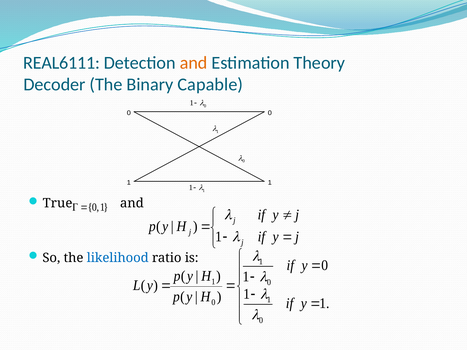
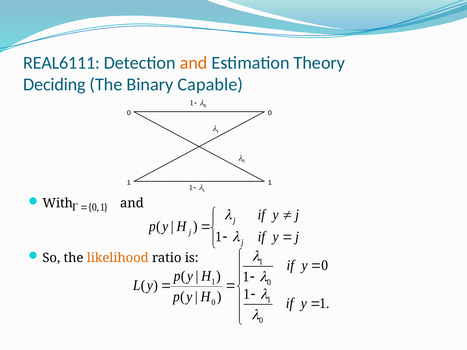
Decoder: Decoder -> Deciding
True: True -> With
likelihood colour: blue -> orange
